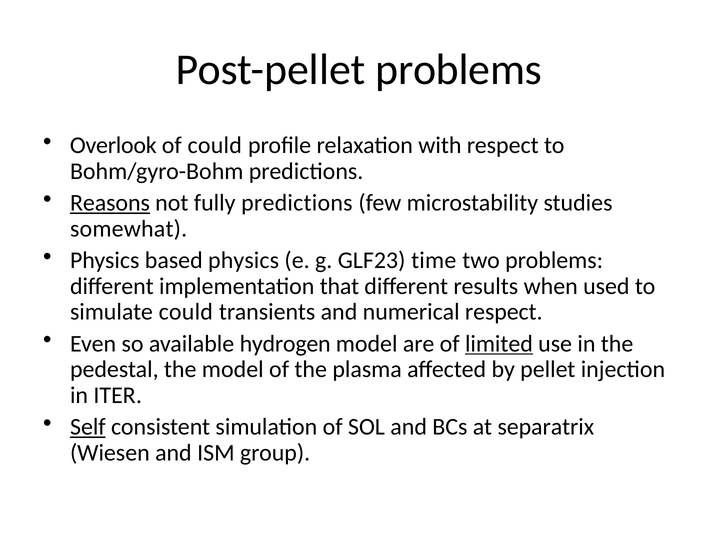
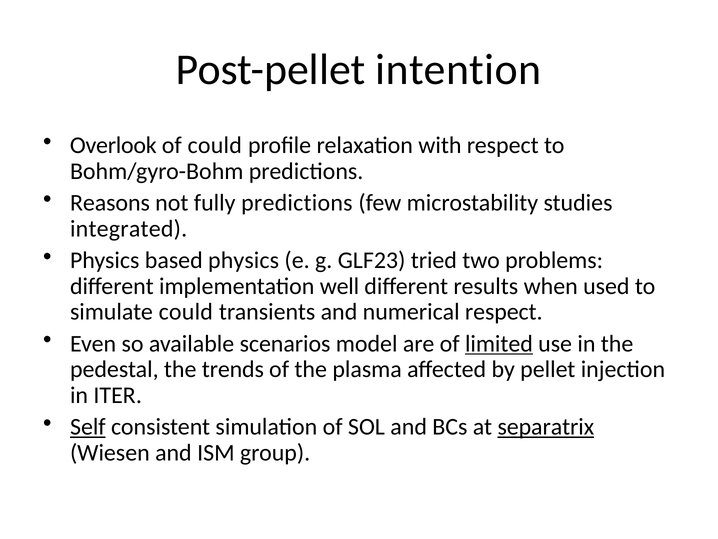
Post-pellet problems: problems -> intention
Reasons underline: present -> none
somewhat: somewhat -> integrated
time: time -> tried
that: that -> well
hydrogen: hydrogen -> scenarios
the model: model -> trends
separatrix underline: none -> present
